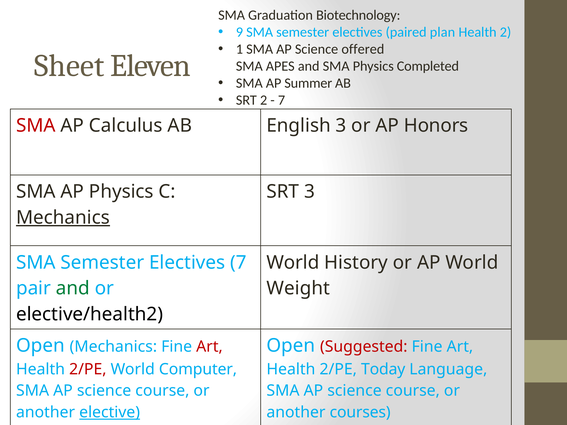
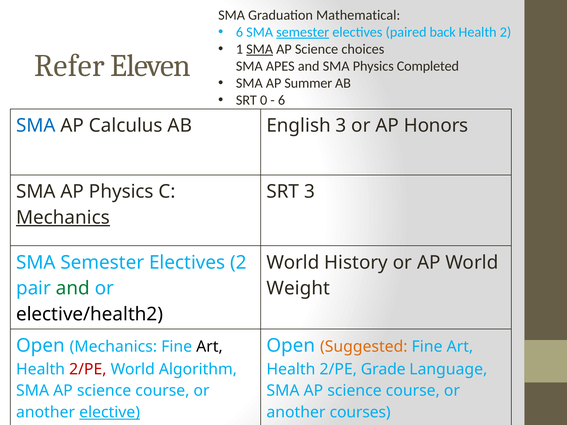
Biotechnology: Biotechnology -> Mathematical
9 at (239, 32): 9 -> 6
semester at (303, 32) underline: none -> present
plan: plan -> back
SMA at (260, 49) underline: none -> present
offered: offered -> choices
Sheet: Sheet -> Refer
SRT 2: 2 -> 0
7 at (282, 100): 7 -> 6
SMA at (36, 126) colour: red -> blue
Electives 7: 7 -> 2
Art at (210, 347) colour: red -> black
Suggested colour: red -> orange
Computer: Computer -> Algorithm
Today: Today -> Grade
